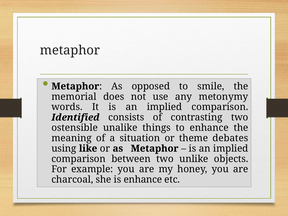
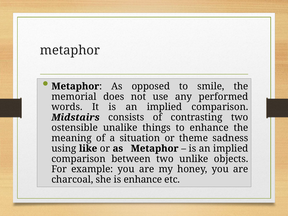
metonymy: metonymy -> performed
Identified: Identified -> Midstairs
debates: debates -> sadness
